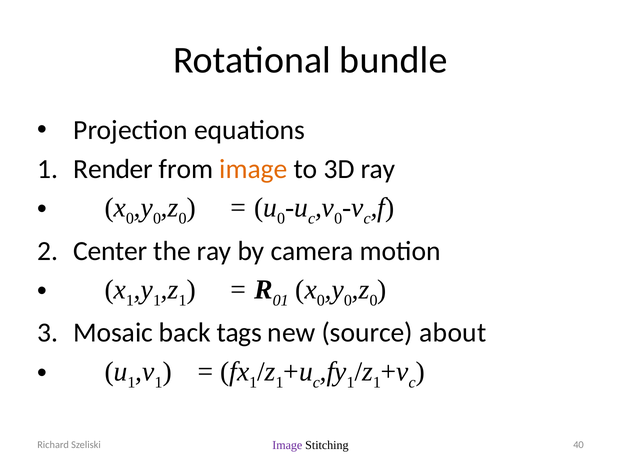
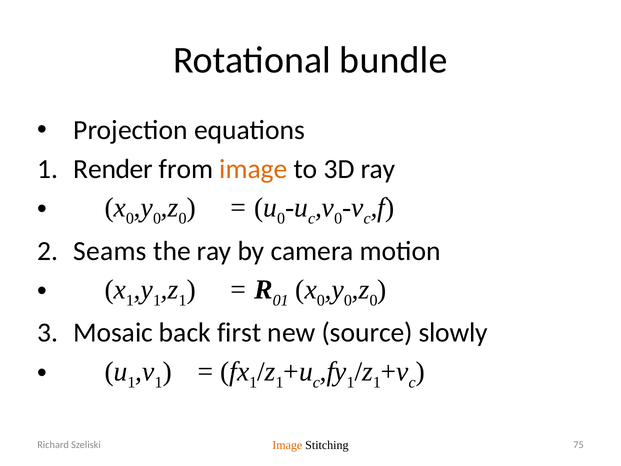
Center: Center -> Seams
tags: tags -> first
about: about -> slowly
Image at (287, 445) colour: purple -> orange
40: 40 -> 75
